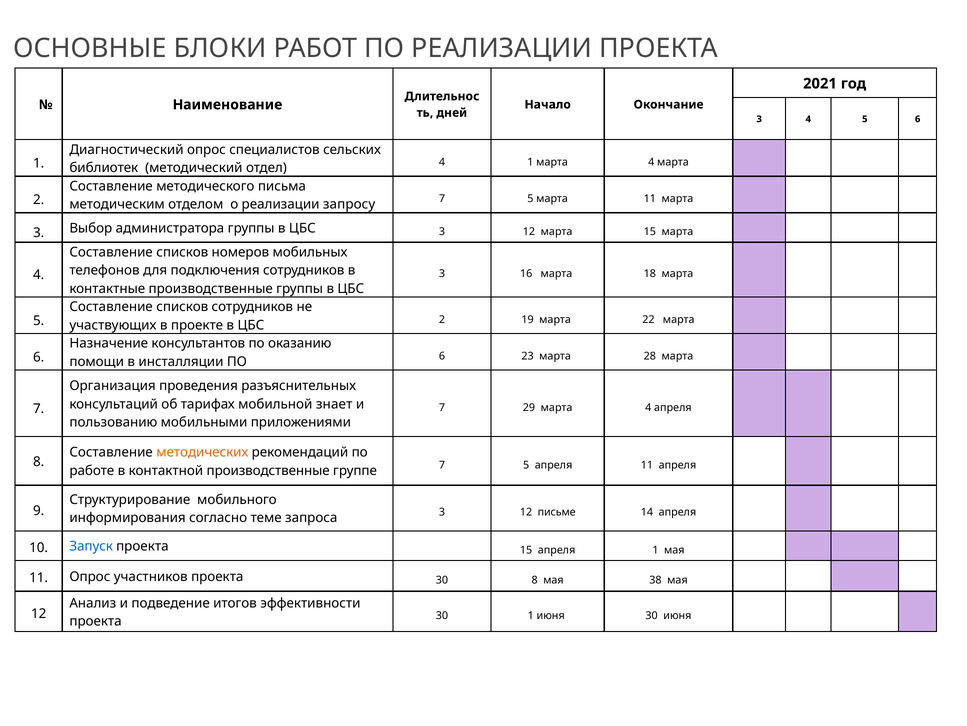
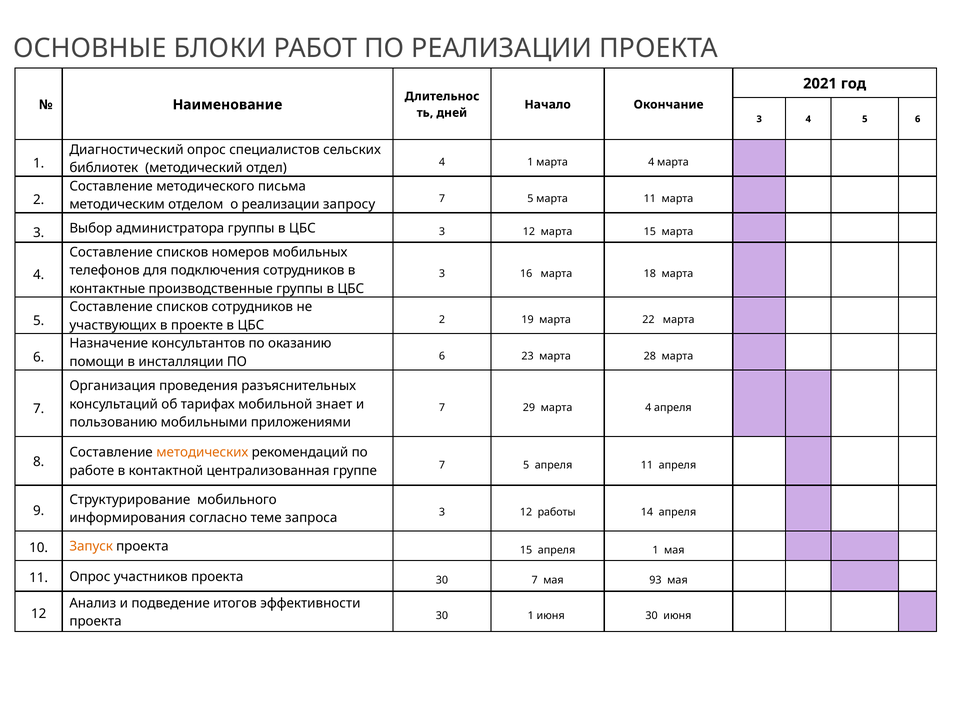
контактной производственные: производственные -> централизованная
письме: письме -> работы
Запуск colour: blue -> orange
30 8: 8 -> 7
38: 38 -> 93
